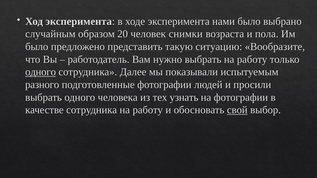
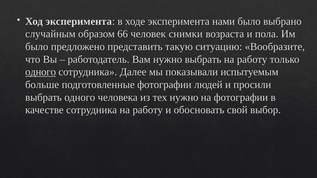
20: 20 -> 66
разного: разного -> больше
тех узнать: узнать -> нужно
свой underline: present -> none
